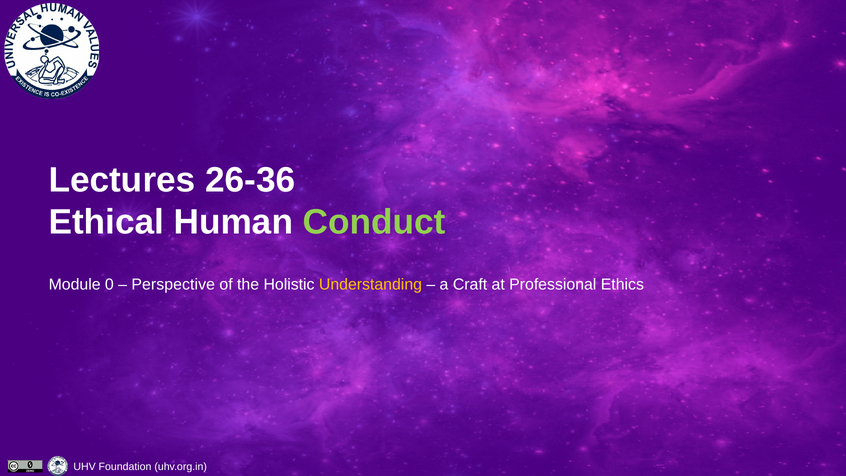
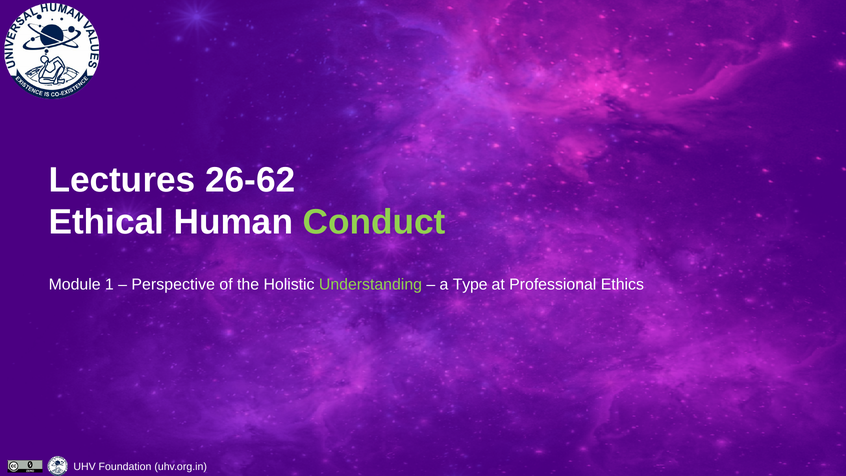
26-36: 26-36 -> 26-62
0: 0 -> 1
Understanding colour: yellow -> light green
Craft: Craft -> Type
